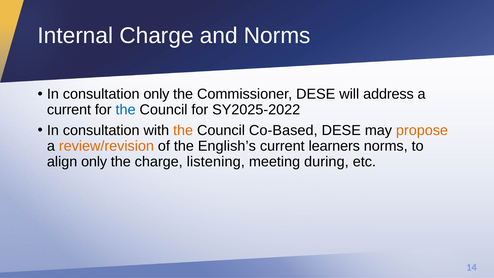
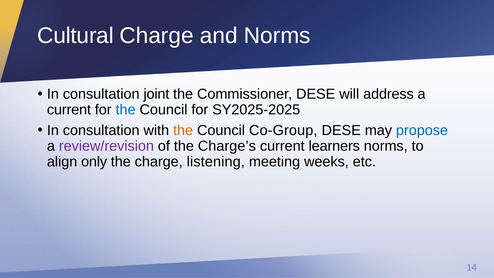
Internal: Internal -> Cultural
consultation only: only -> joint
SY2025-2022: SY2025-2022 -> SY2025-2025
Co-Based: Co-Based -> Co-Group
propose colour: orange -> blue
review/revision colour: orange -> purple
English’s: English’s -> Charge’s
during: during -> weeks
